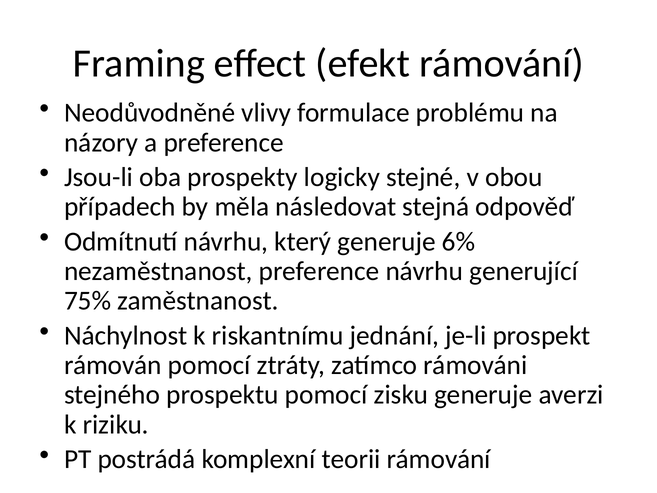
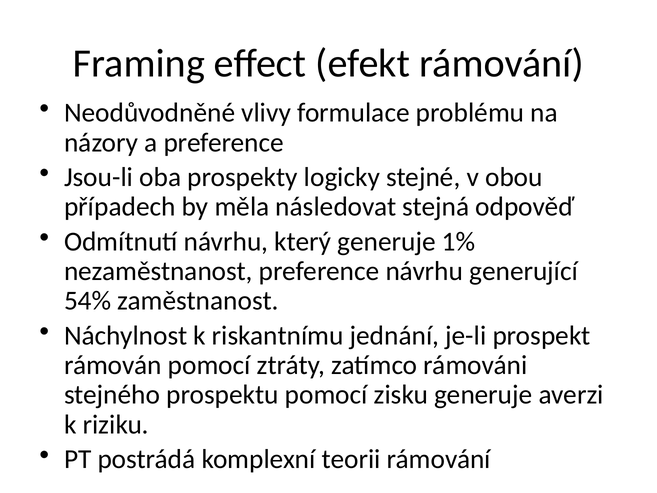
6%: 6% -> 1%
75%: 75% -> 54%
